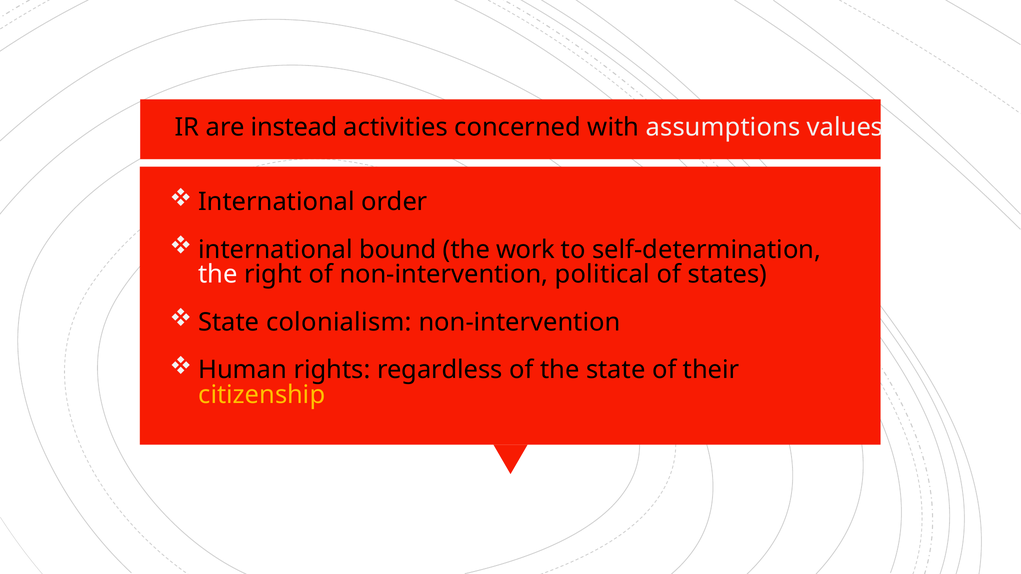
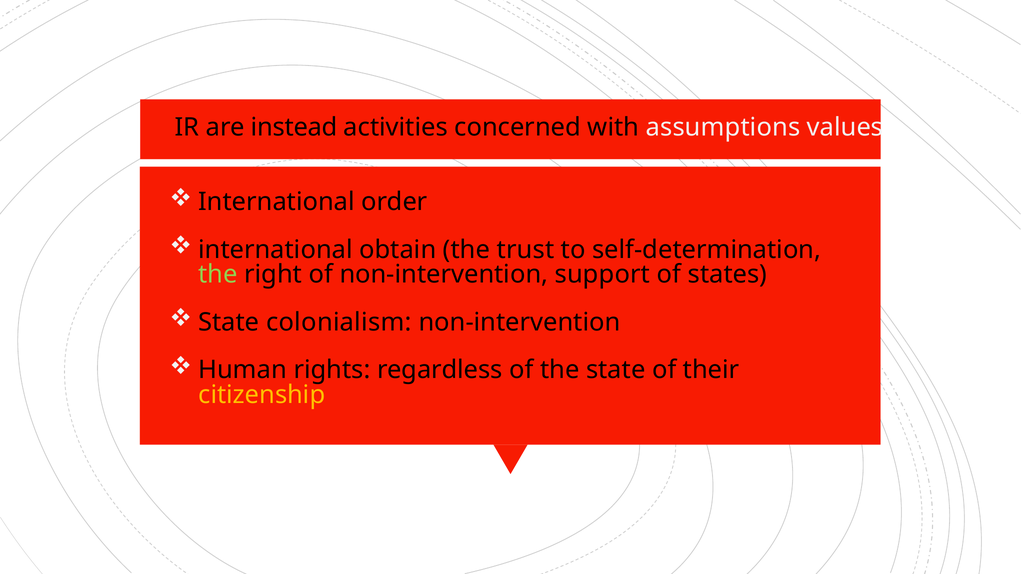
bound: bound -> obtain
work: work -> trust
the at (218, 275) colour: white -> light green
political: political -> support
